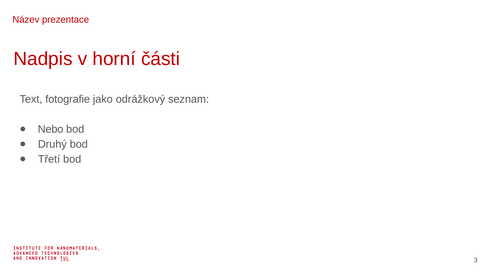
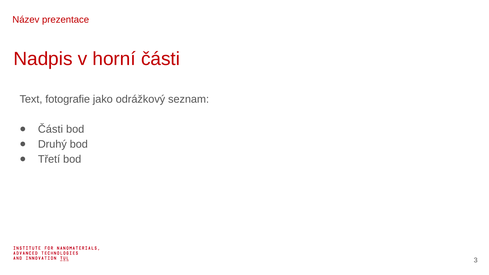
Nebo at (51, 129): Nebo -> Části
